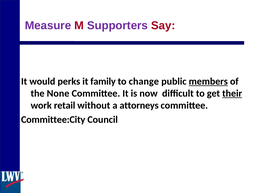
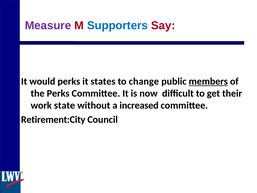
Supporters colour: purple -> blue
family: family -> states
the None: None -> Perks
their underline: present -> none
retail: retail -> state
attorneys: attorneys -> increased
Committee:City: Committee:City -> Retirement:City
